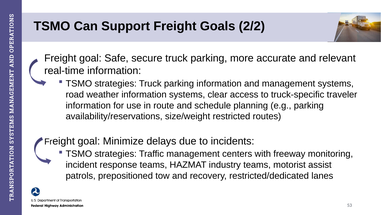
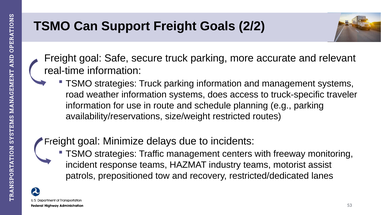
clear: clear -> does
